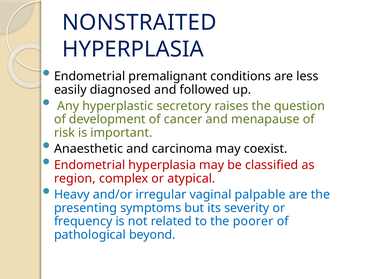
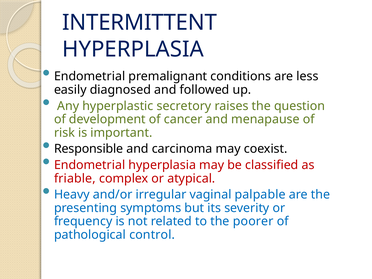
NONSTRAITED: NONSTRAITED -> INTERMITTENT
Anaesthetic: Anaesthetic -> Responsible
region: region -> friable
beyond: beyond -> control
